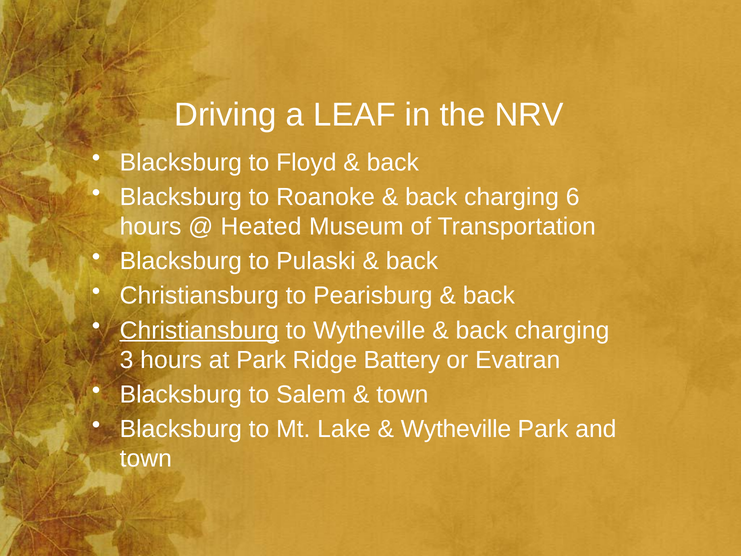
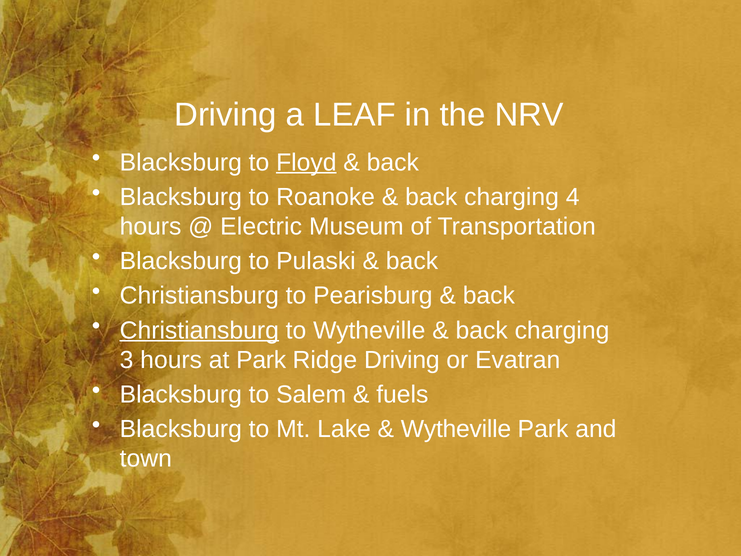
Floyd underline: none -> present
6: 6 -> 4
Heated: Heated -> Electric
Ridge Battery: Battery -> Driving
town at (402, 394): town -> fuels
